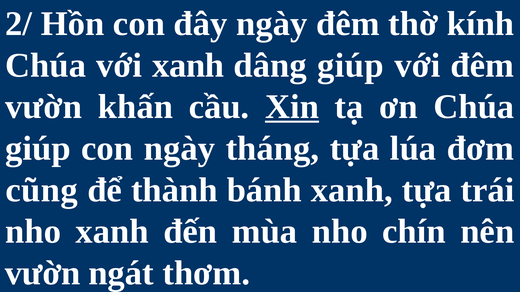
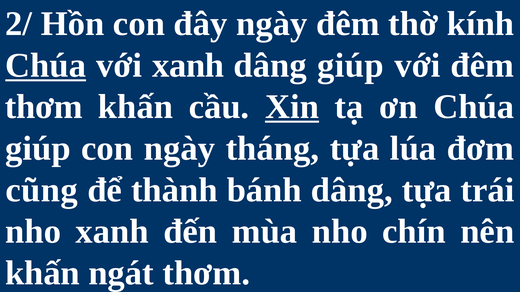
Chúa at (46, 65) underline: none -> present
vườn at (44, 107): vườn -> thơm
bánh xanh: xanh -> dâng
vườn at (43, 273): vườn -> khấn
